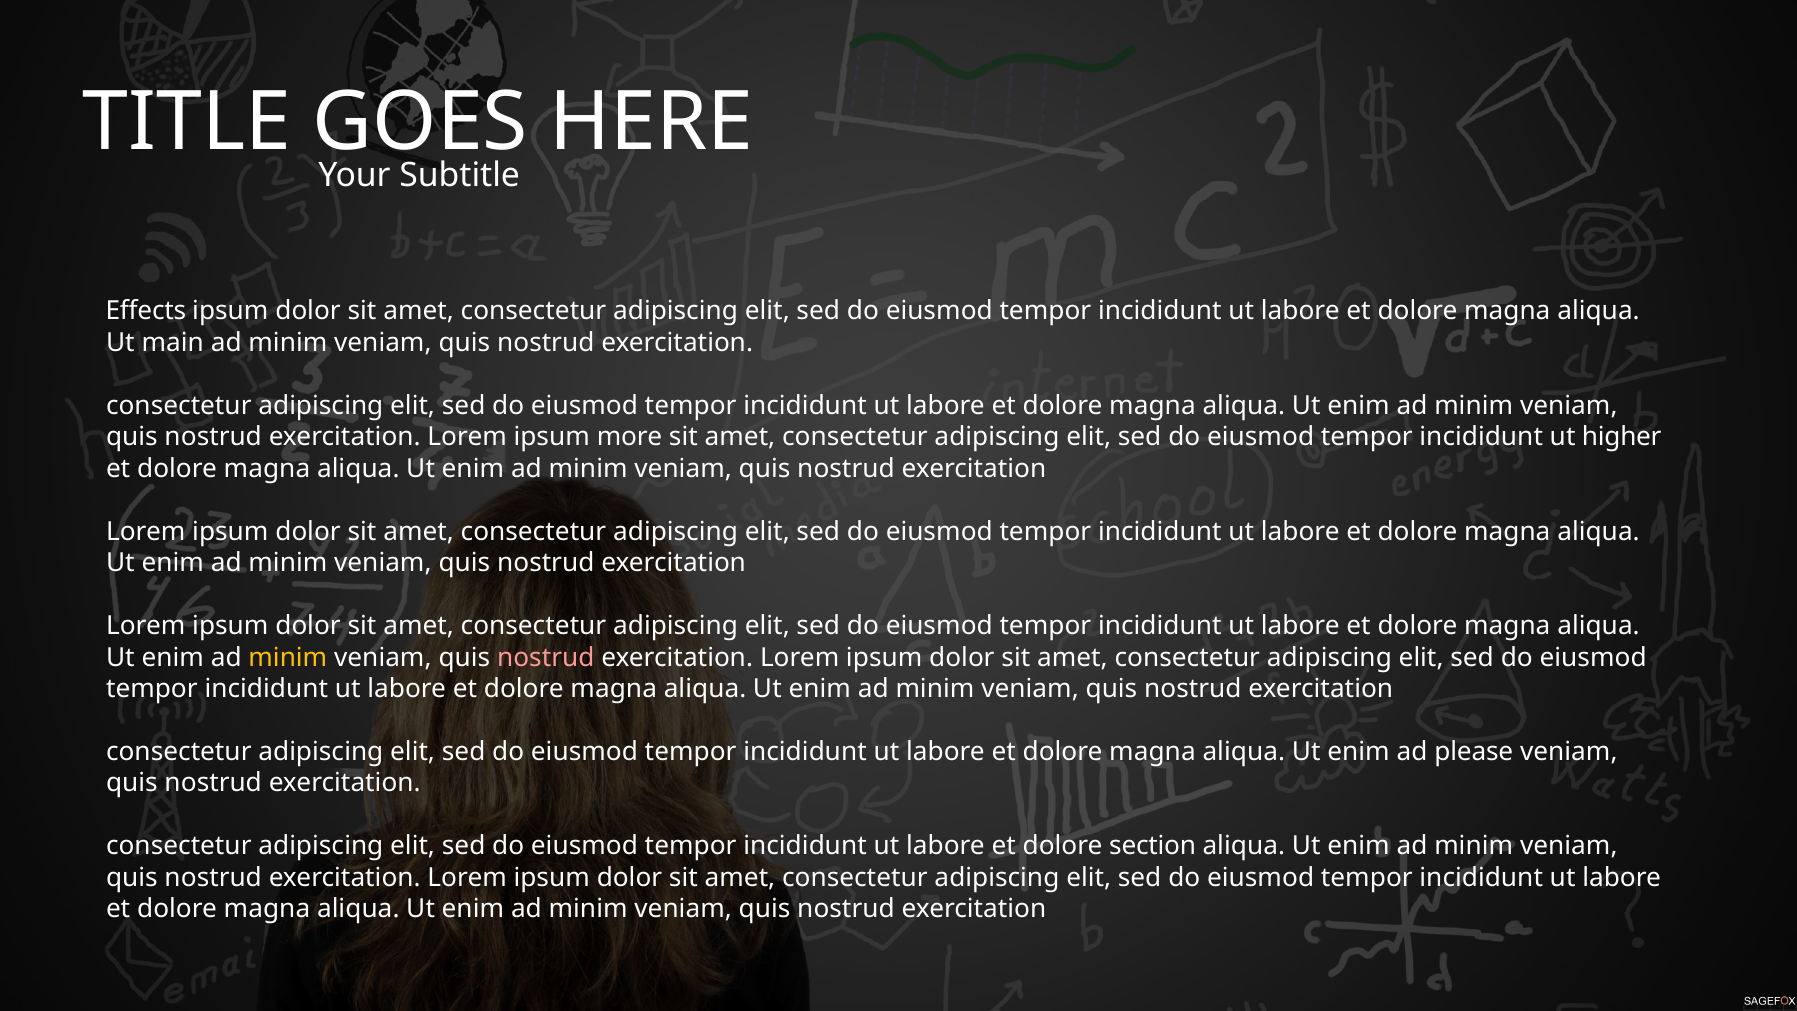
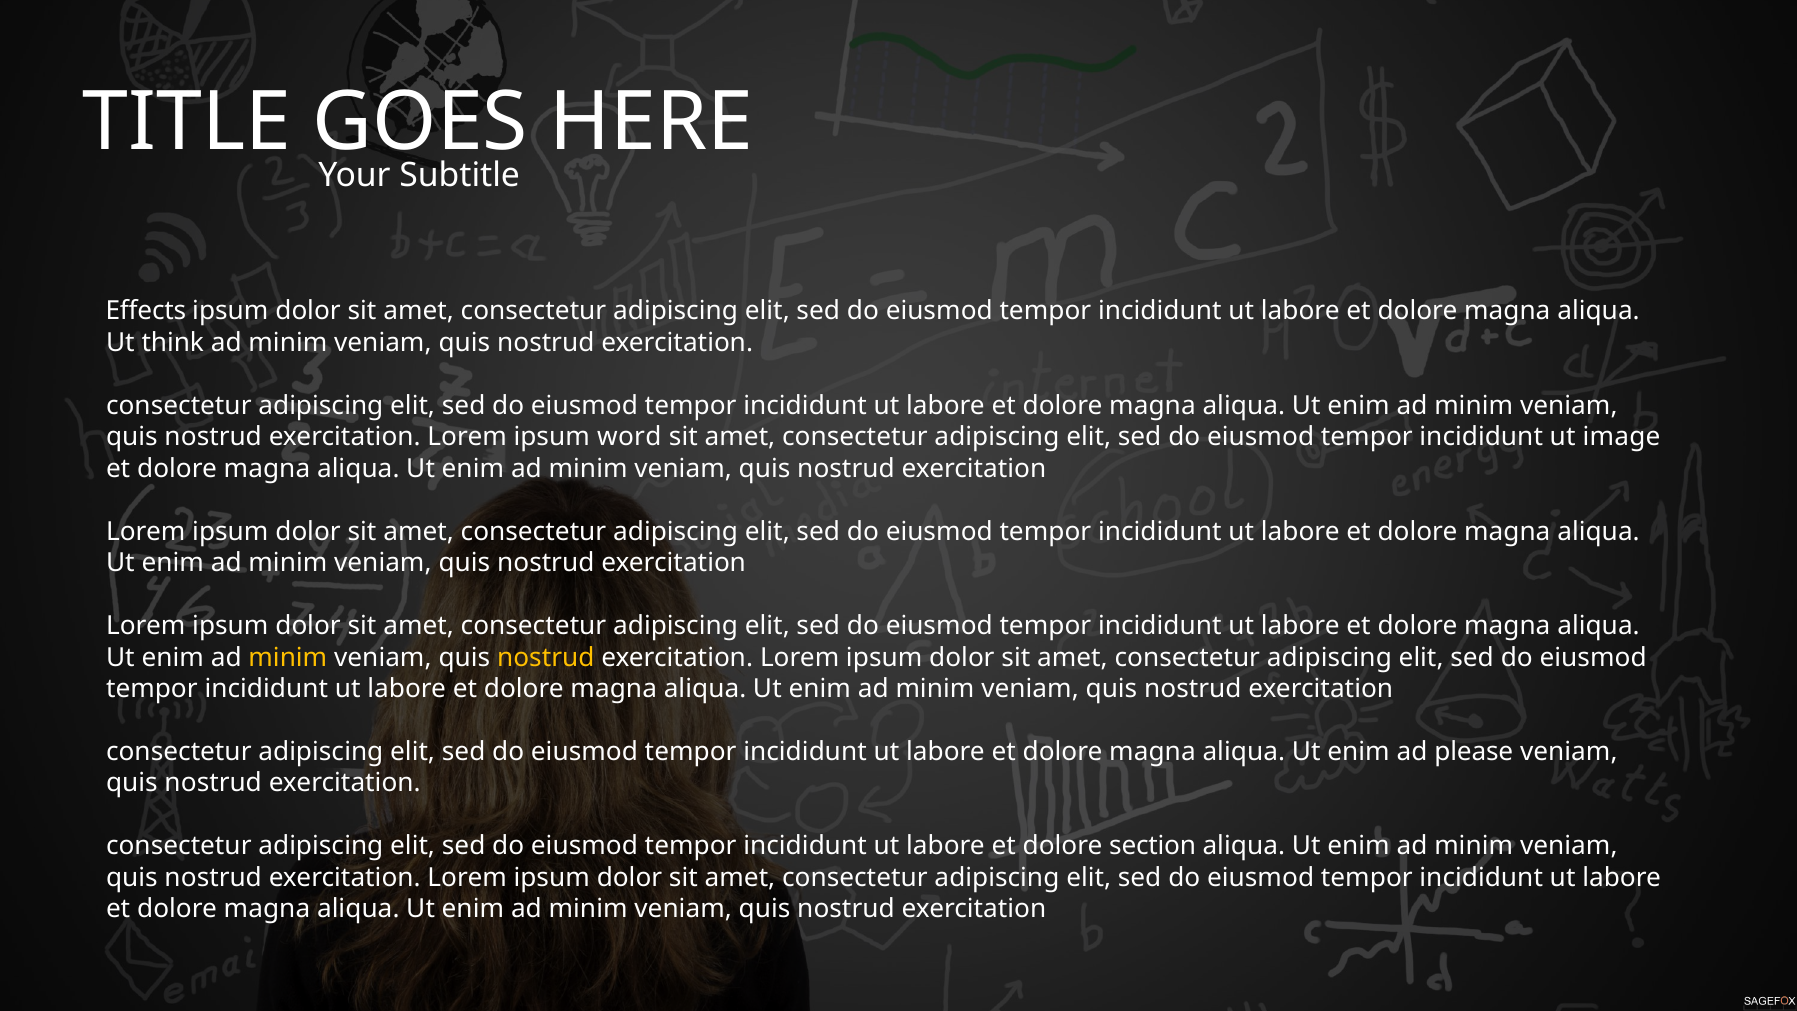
main: main -> think
more: more -> word
higher: higher -> image
nostrud at (546, 657) colour: pink -> yellow
